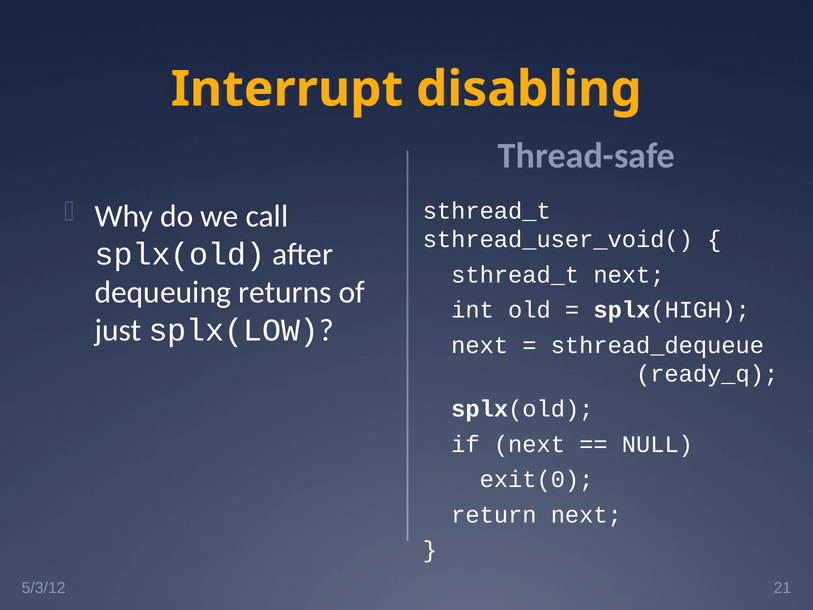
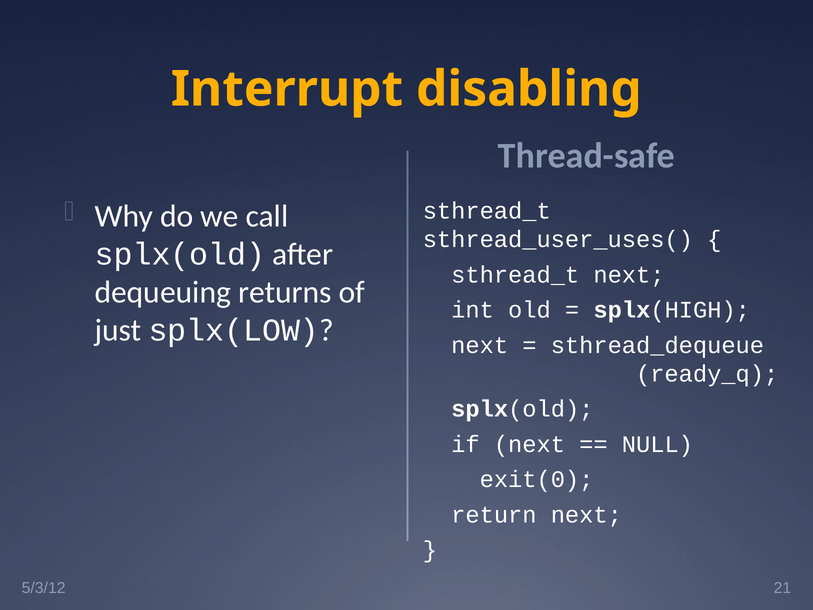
sthread_user_void(: sthread_user_void( -> sthread_user_uses(
